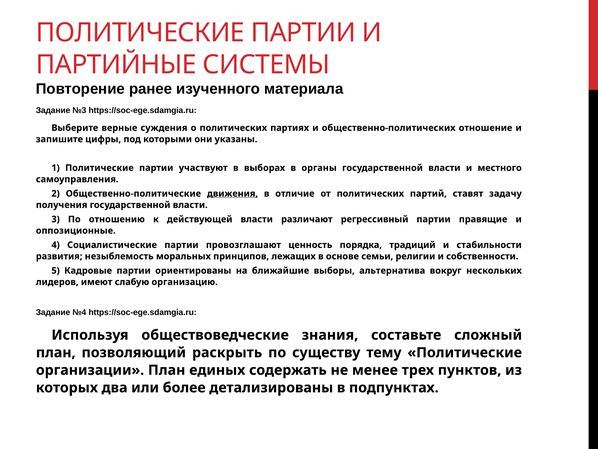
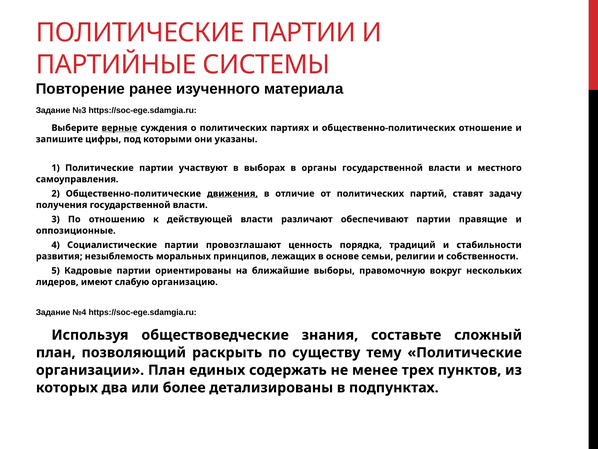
верные underline: none -> present
регрессивный: регрессивный -> обеспечивают
альтернатива: альтернатива -> правомочную
